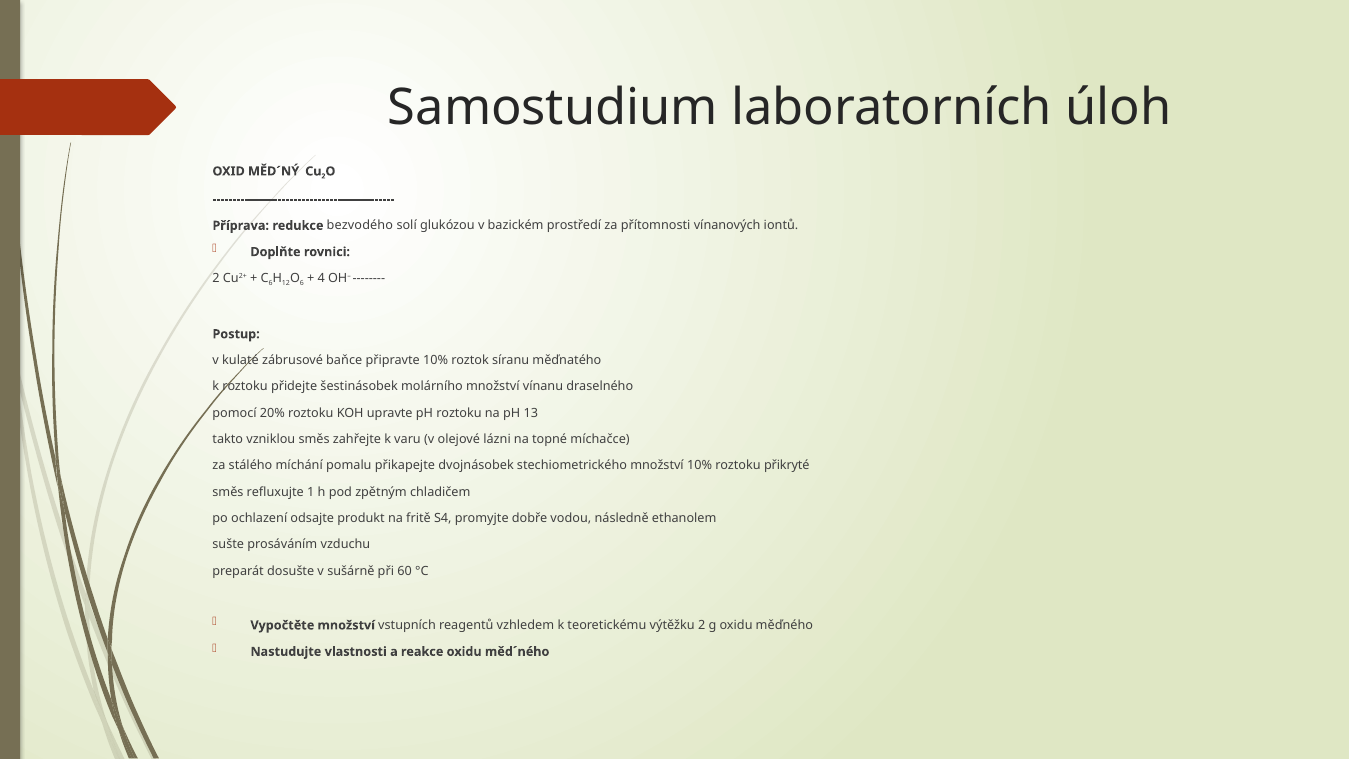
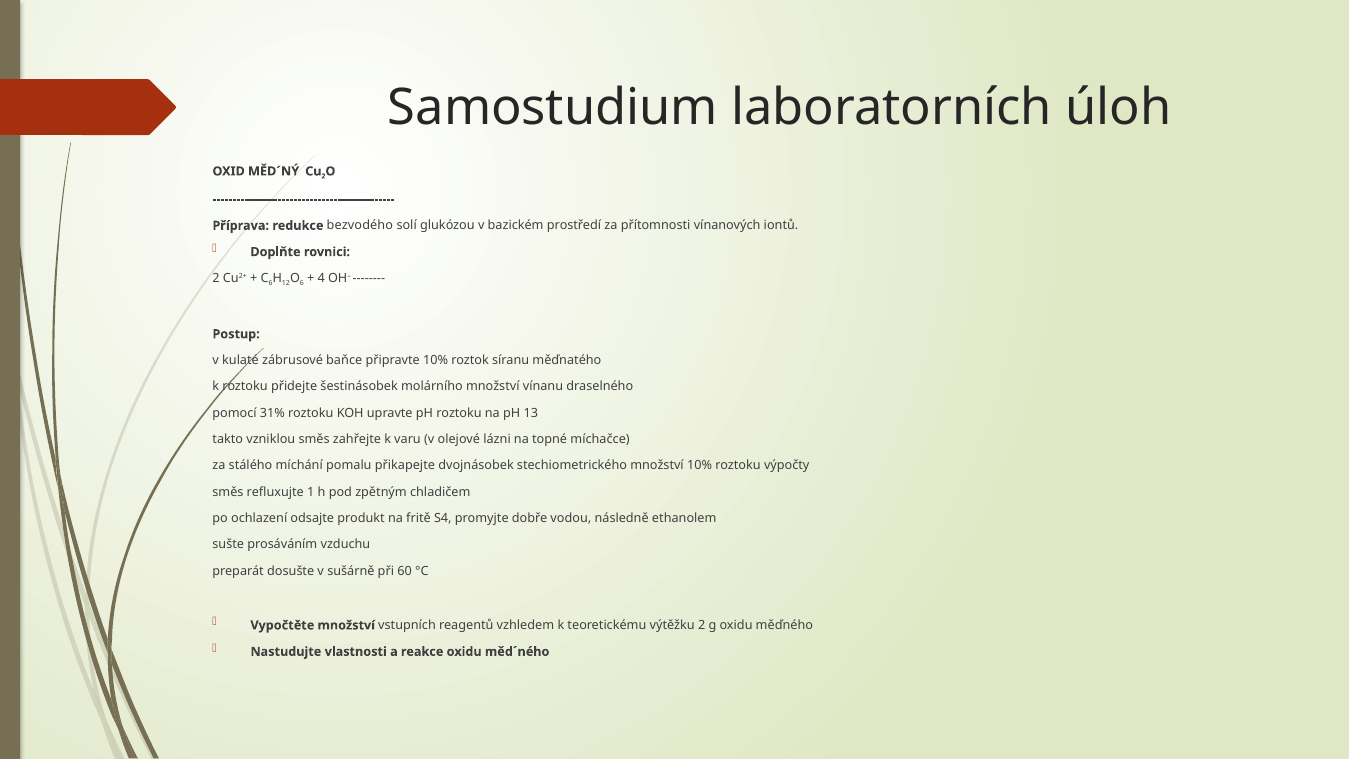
20%: 20% -> 31%
přikryté: přikryté -> výpočty
